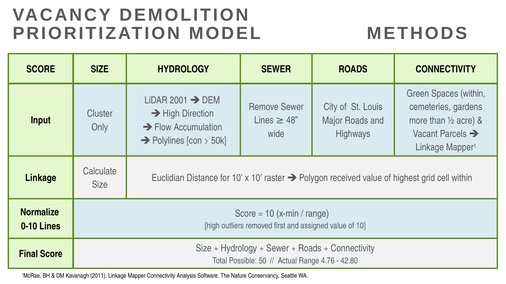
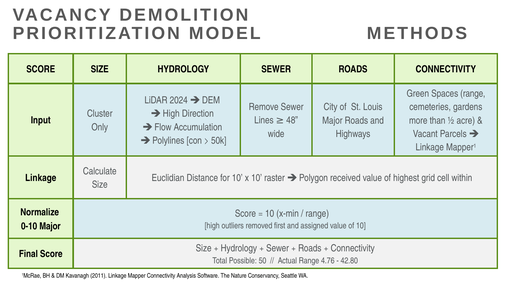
Spaces within: within -> range
2001: 2001 -> 2024
0-10 Lines: Lines -> Major
